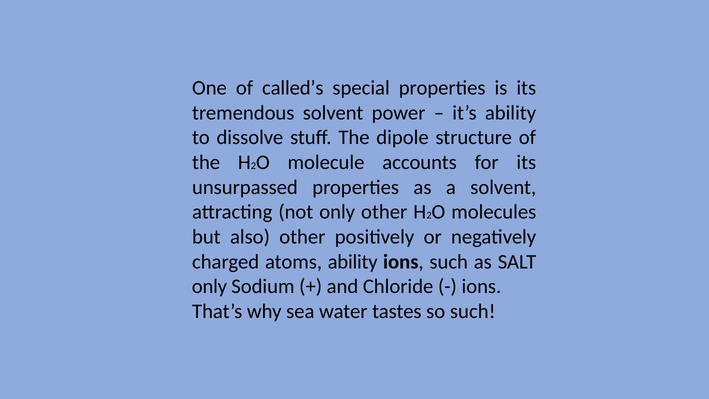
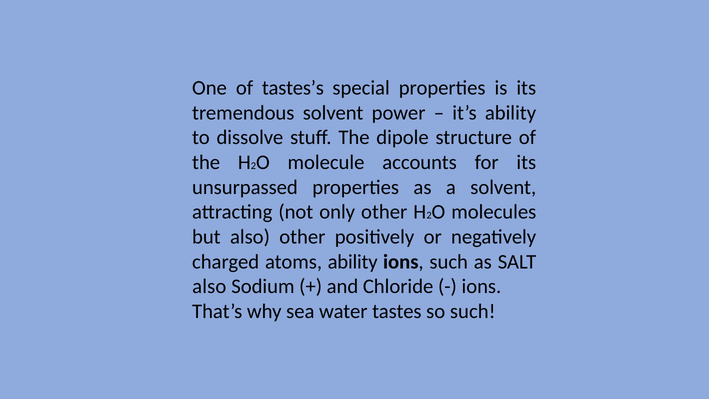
called’s: called’s -> tastes’s
only at (209, 287): only -> also
